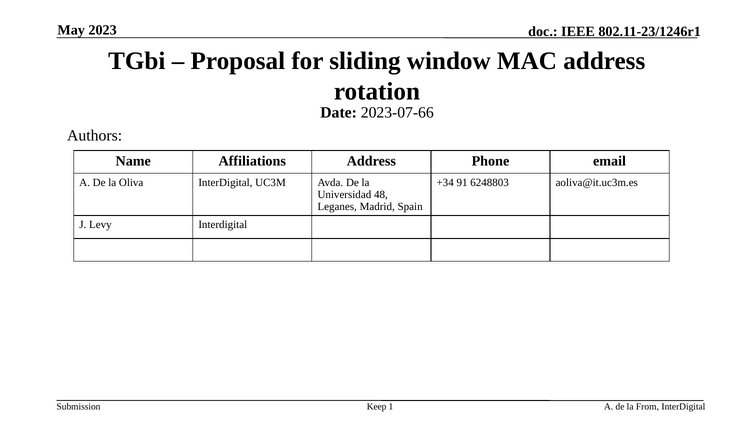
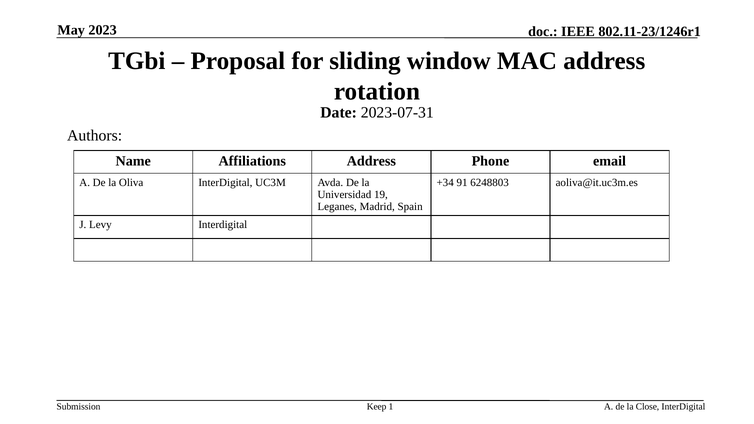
2023-07-66: 2023-07-66 -> 2023-07-31
48: 48 -> 19
From: From -> Close
